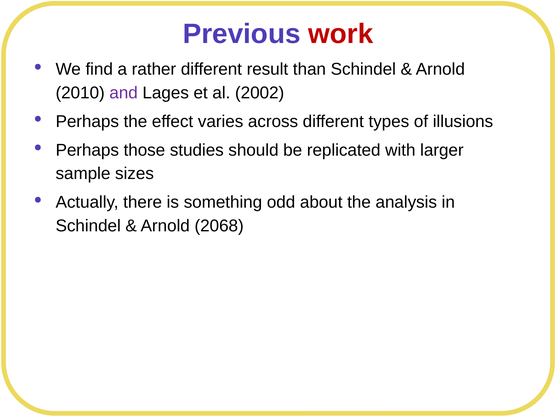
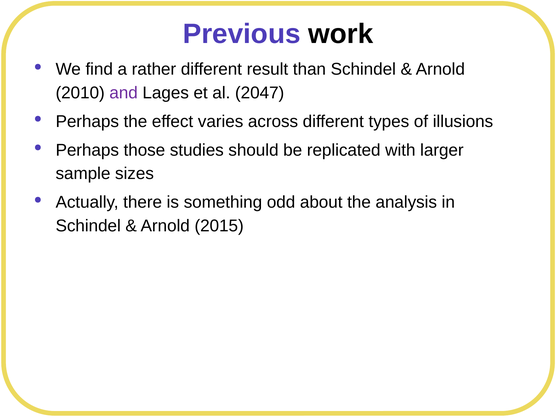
work colour: red -> black
2002: 2002 -> 2047
2068: 2068 -> 2015
